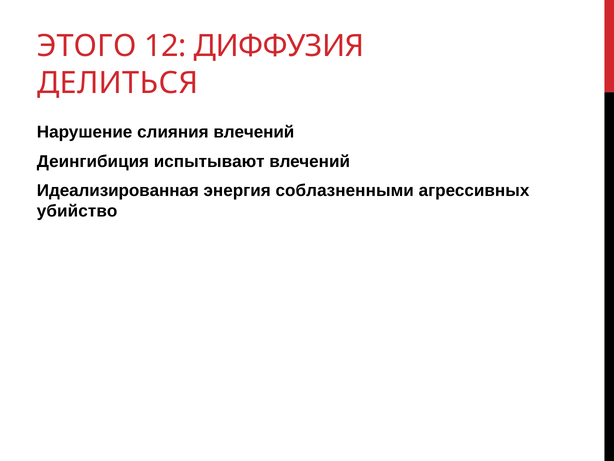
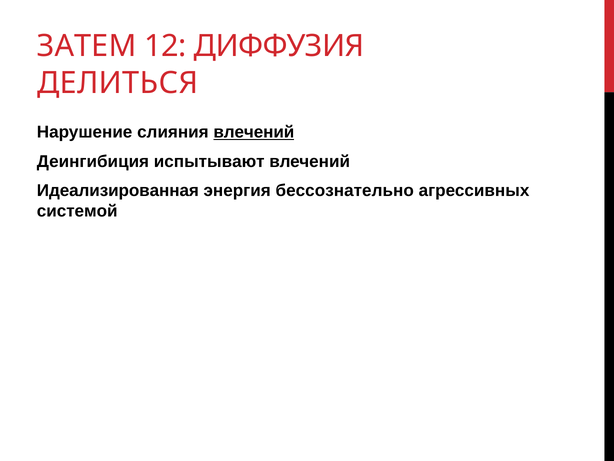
ЭТОГО: ЭТОГО -> ЗАТЕМ
влечений at (254, 132) underline: none -> present
соблазненными: соблазненными -> бессознательно
убийство: убийство -> системой
